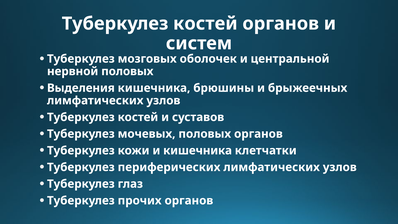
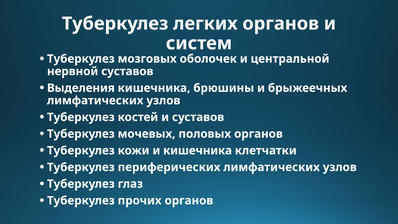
костей at (205, 24): костей -> легких
нервной половых: половых -> суставов
